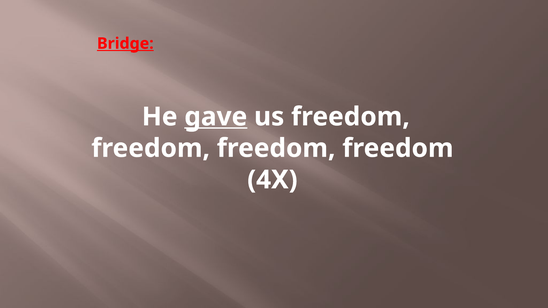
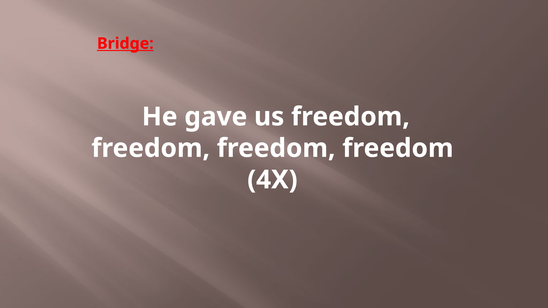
gave underline: present -> none
